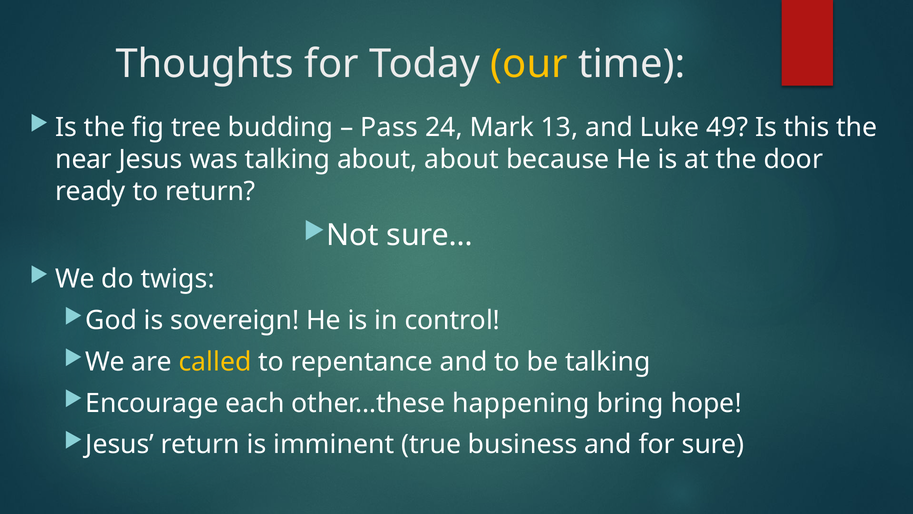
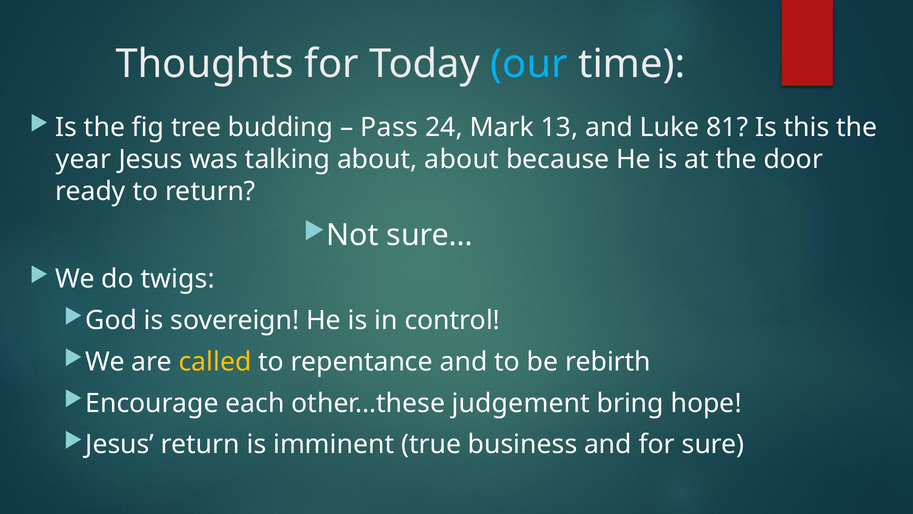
our colour: yellow -> light blue
49: 49 -> 81
near: near -> year
be talking: talking -> rebirth
happening: happening -> judgement
